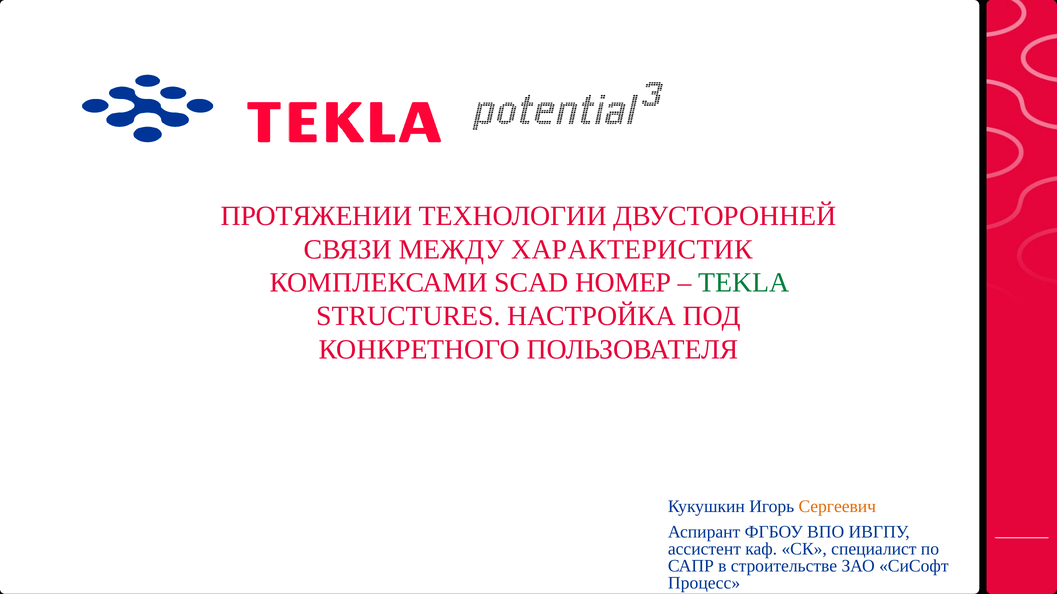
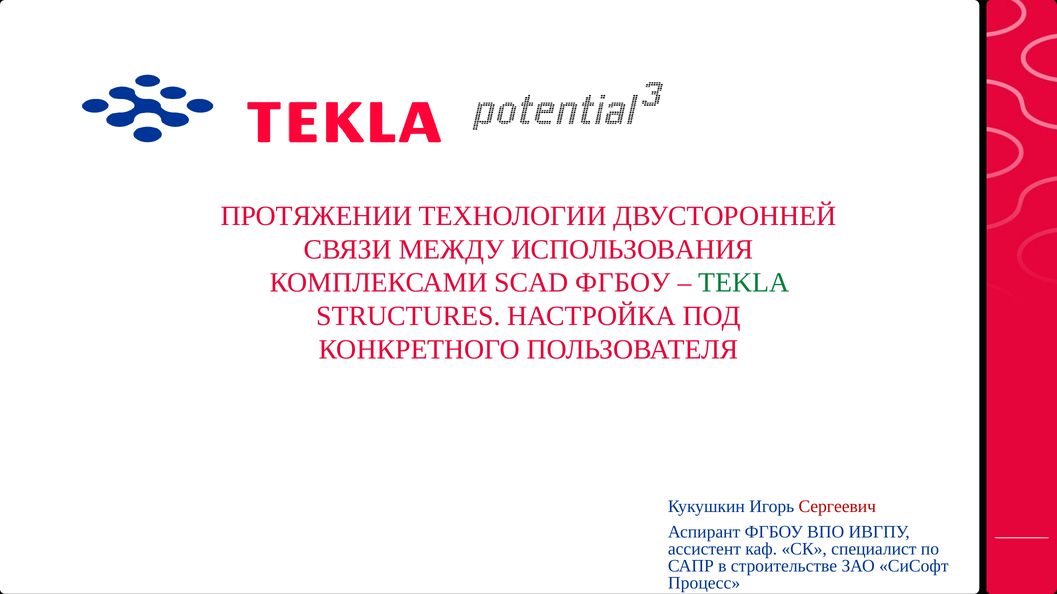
ХАРАКТЕРИСТИК: ХАРАКТЕРИСТИК -> ИСПОЛЬЗОВАНИЯ
SCAD НОМЕР: НОМЕР -> ФГБОУ
Сергеевич colour: orange -> red
